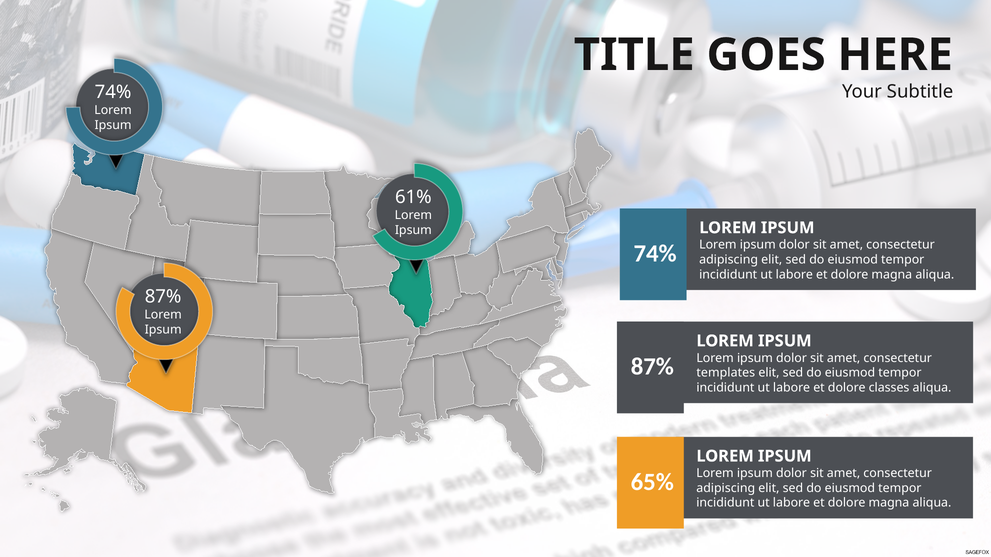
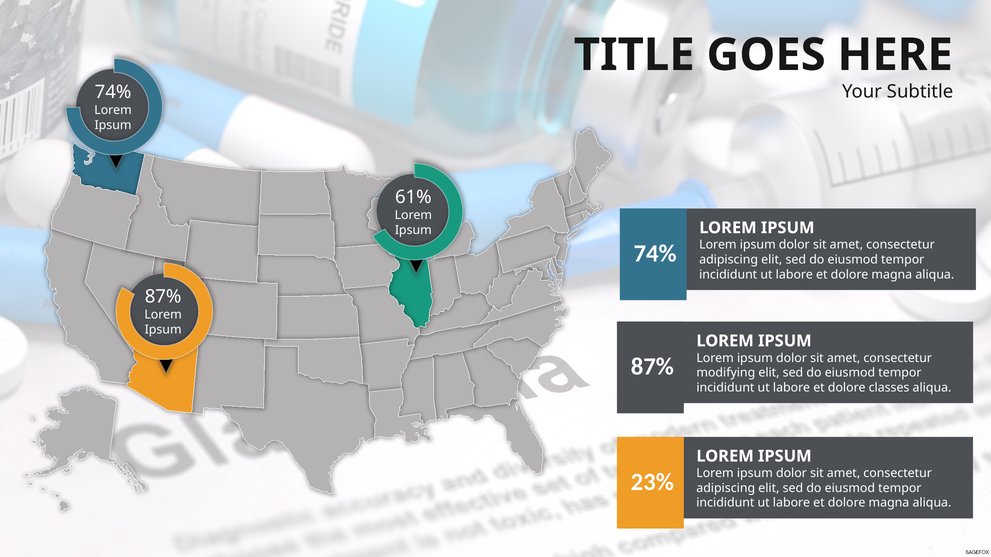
templates: templates -> modifying
65%: 65% -> 23%
